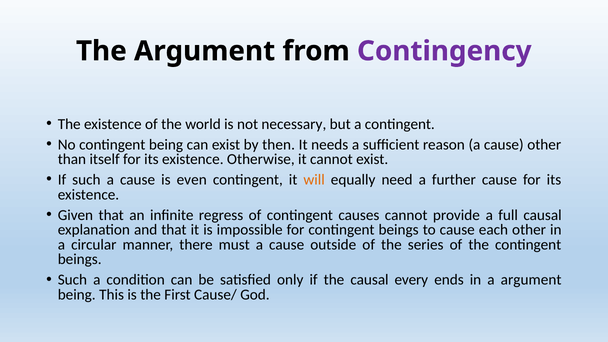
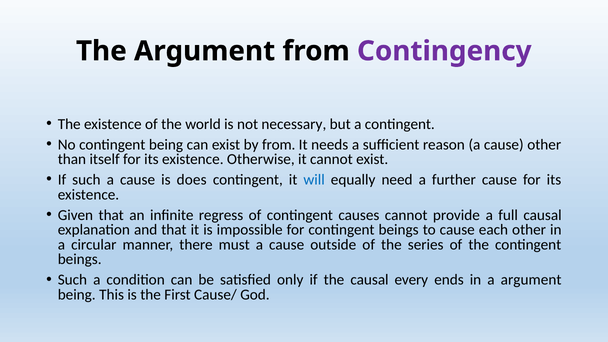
by then: then -> from
even: even -> does
will colour: orange -> blue
